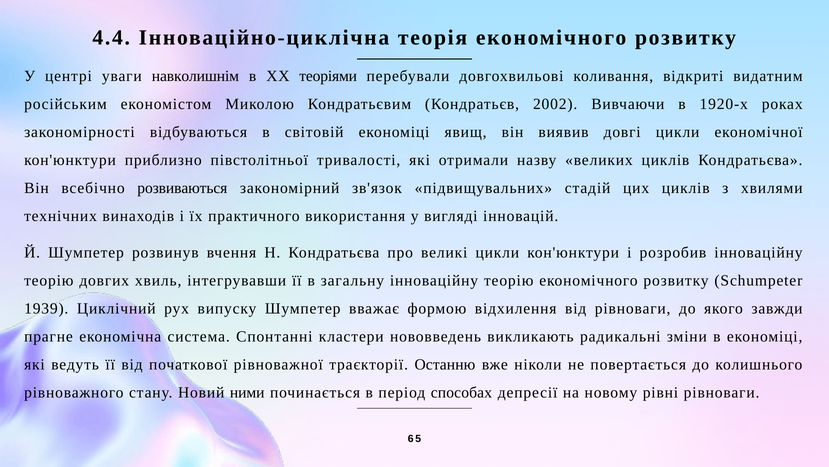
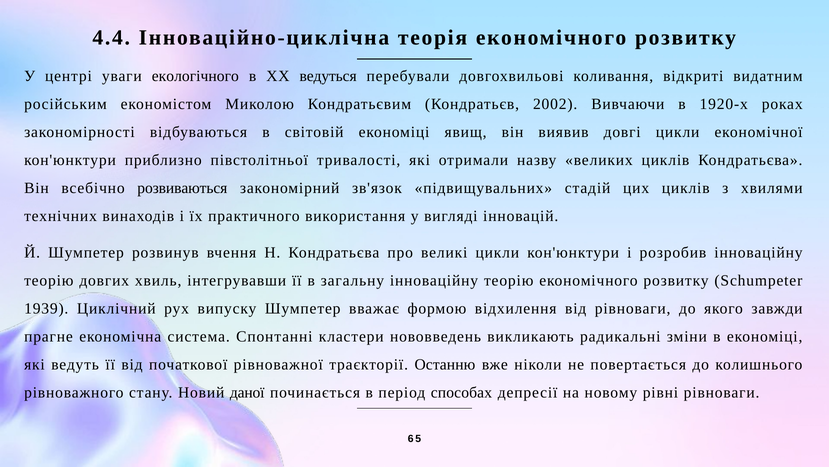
навколишнім: навколишнім -> екологічного
теоріями: теоріями -> ведуться
ними: ними -> даної
